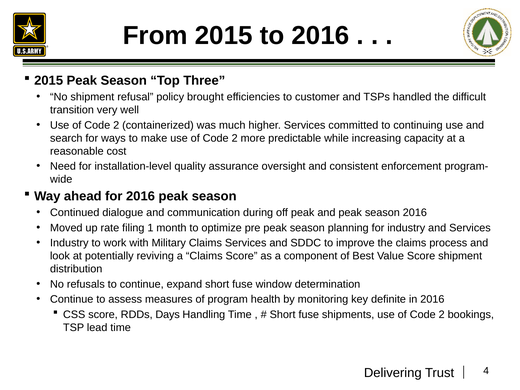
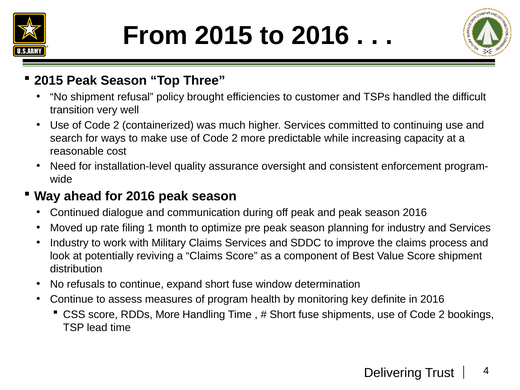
RDDs Days: Days -> More
